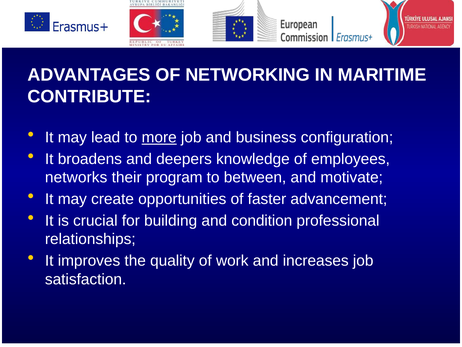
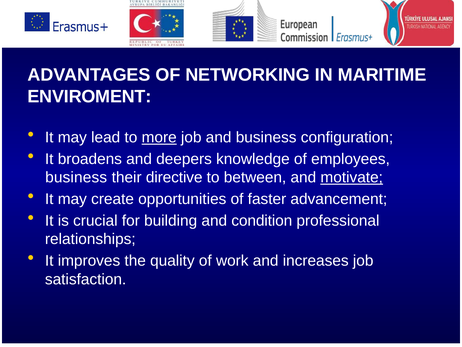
CONTRIBUTE: CONTRIBUTE -> ENVIROMENT
networks at (76, 177): networks -> business
program: program -> directive
motivate underline: none -> present
